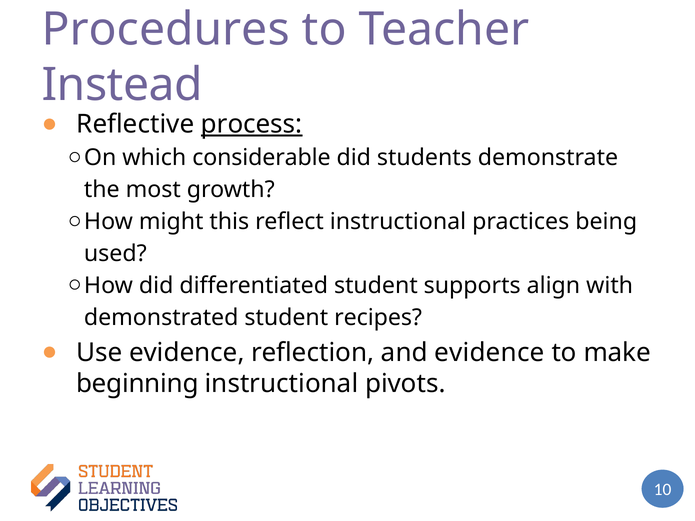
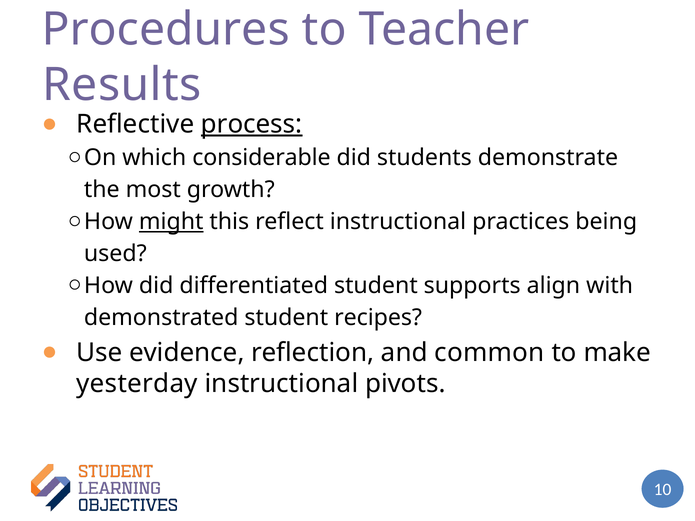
Instead: Instead -> Results
might underline: none -> present
and evidence: evidence -> common
beginning: beginning -> yesterday
